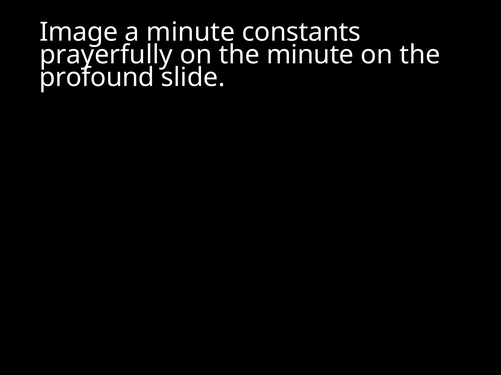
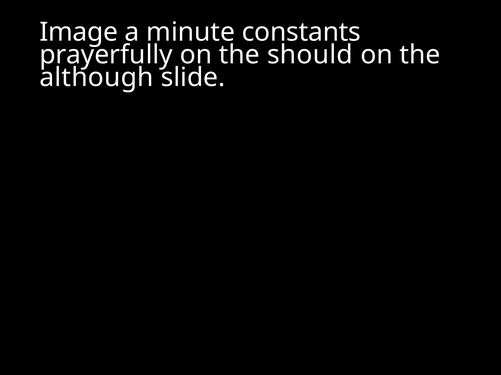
the minute: minute -> should
profound: profound -> although
